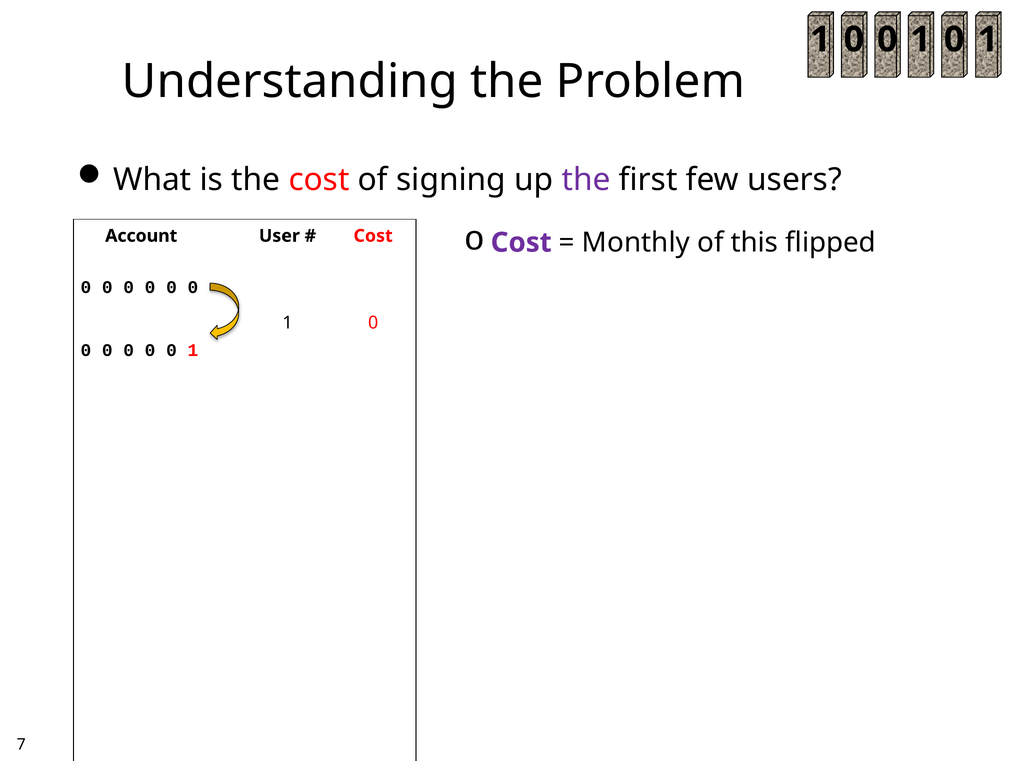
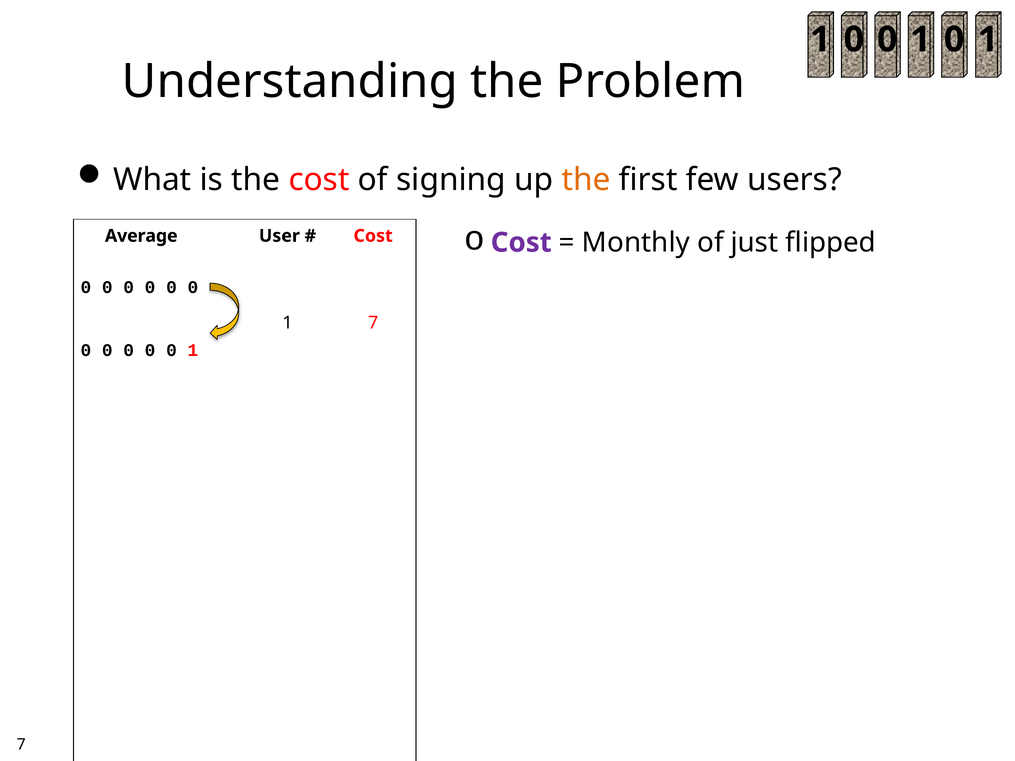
the at (586, 180) colour: purple -> orange
this: this -> just
Account: Account -> Average
0 at (373, 323): 0 -> 7
